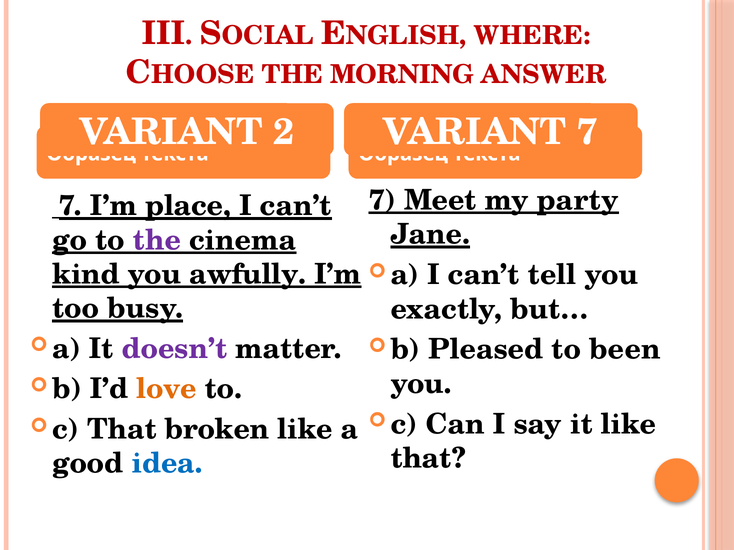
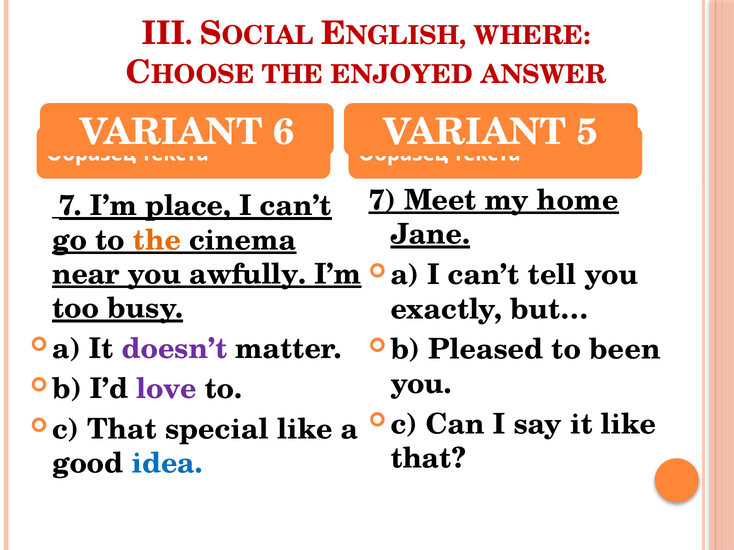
MORNING: MORNING -> ENJOYED
2: 2 -> 6
7 at (587, 132): 7 -> 5
party: party -> home
the at (157, 240) colour: purple -> orange
kind: kind -> near
love colour: orange -> purple
broken: broken -> special
